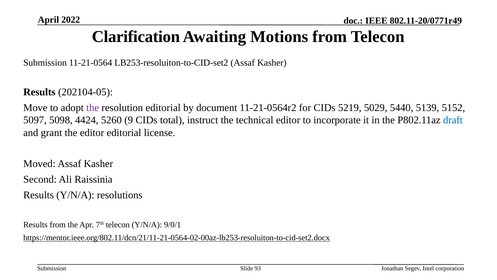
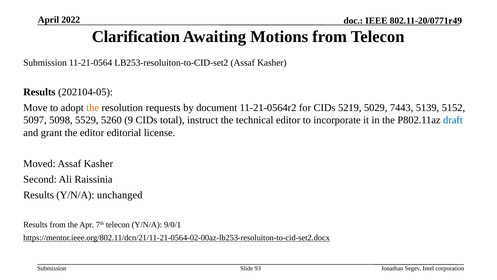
the at (93, 108) colour: purple -> orange
resolution editorial: editorial -> requests
5440: 5440 -> 7443
4424: 4424 -> 5529
resolutions: resolutions -> unchanged
